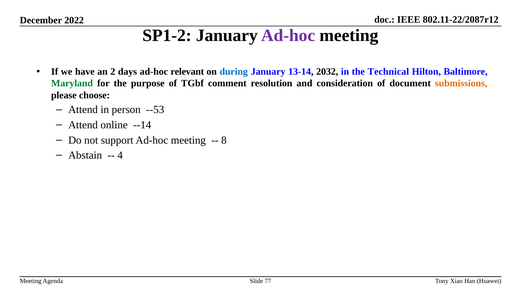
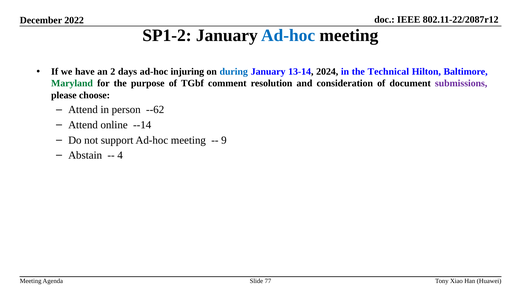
Ad-hoc at (288, 35) colour: purple -> blue
relevant: relevant -> injuring
2032: 2032 -> 2024
submissions colour: orange -> purple
--53: --53 -> --62
8: 8 -> 9
